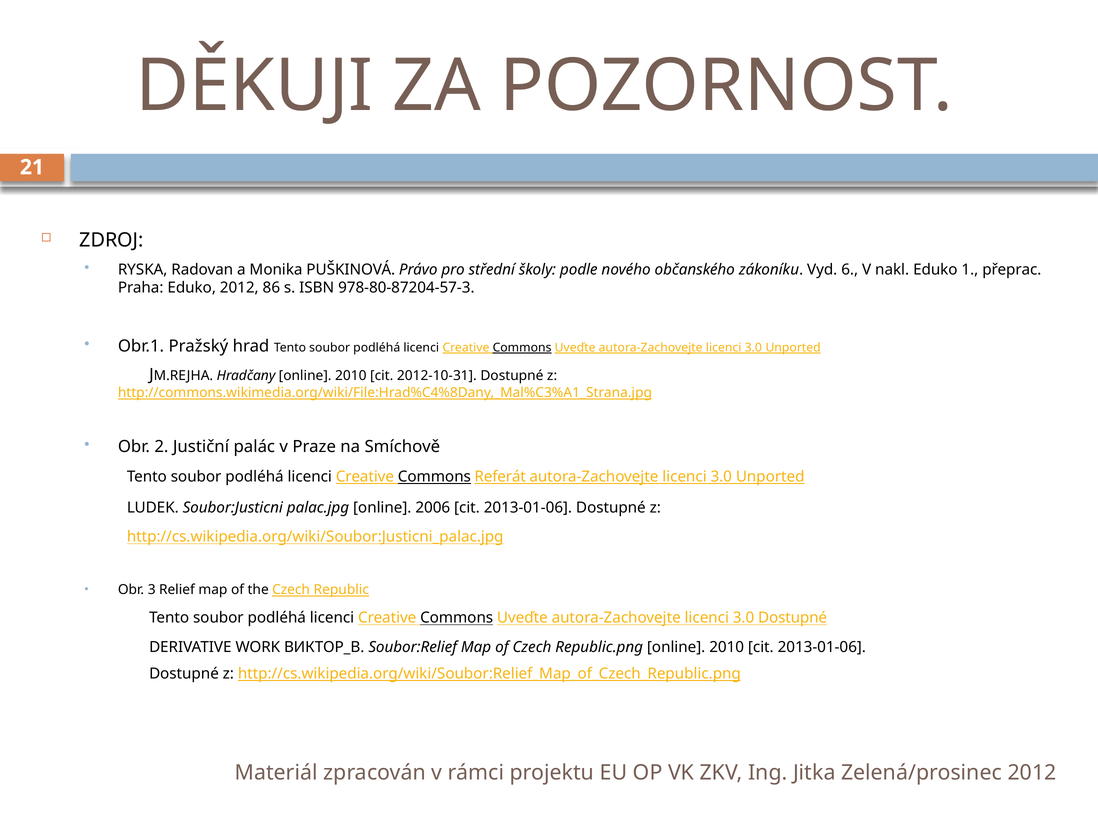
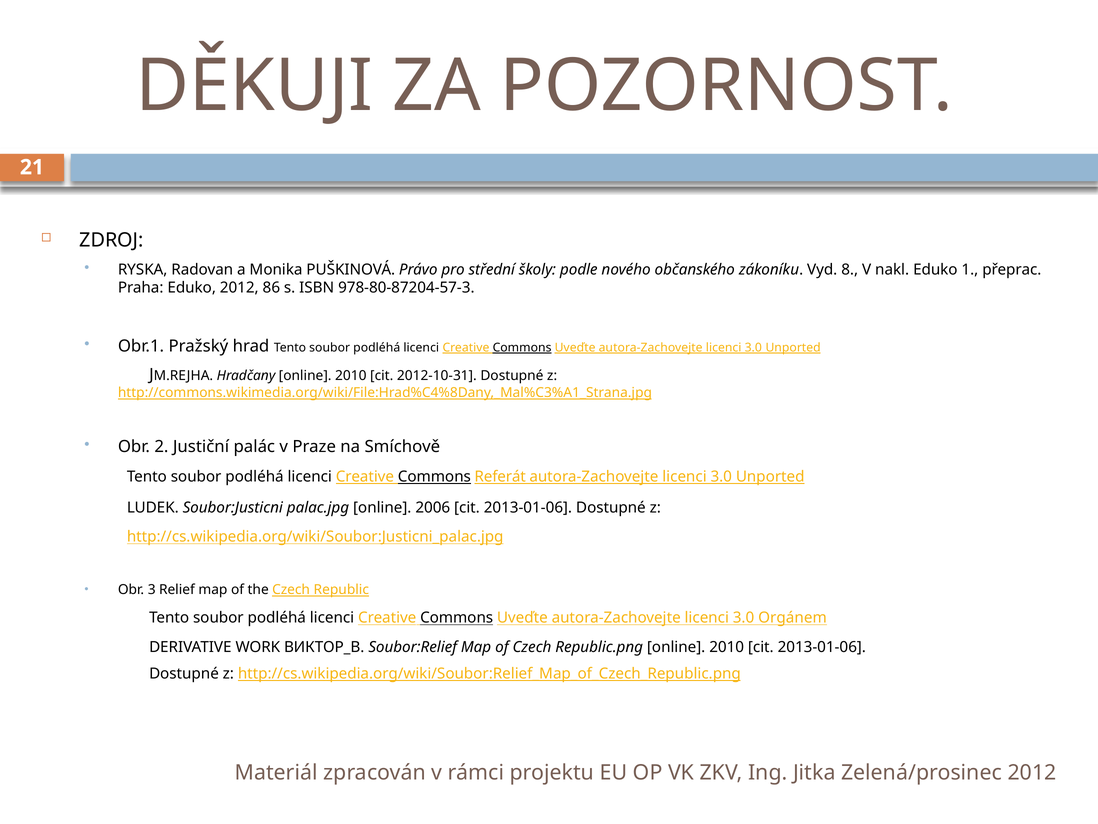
6: 6 -> 8
3.0 Dostupné: Dostupné -> Orgánem
